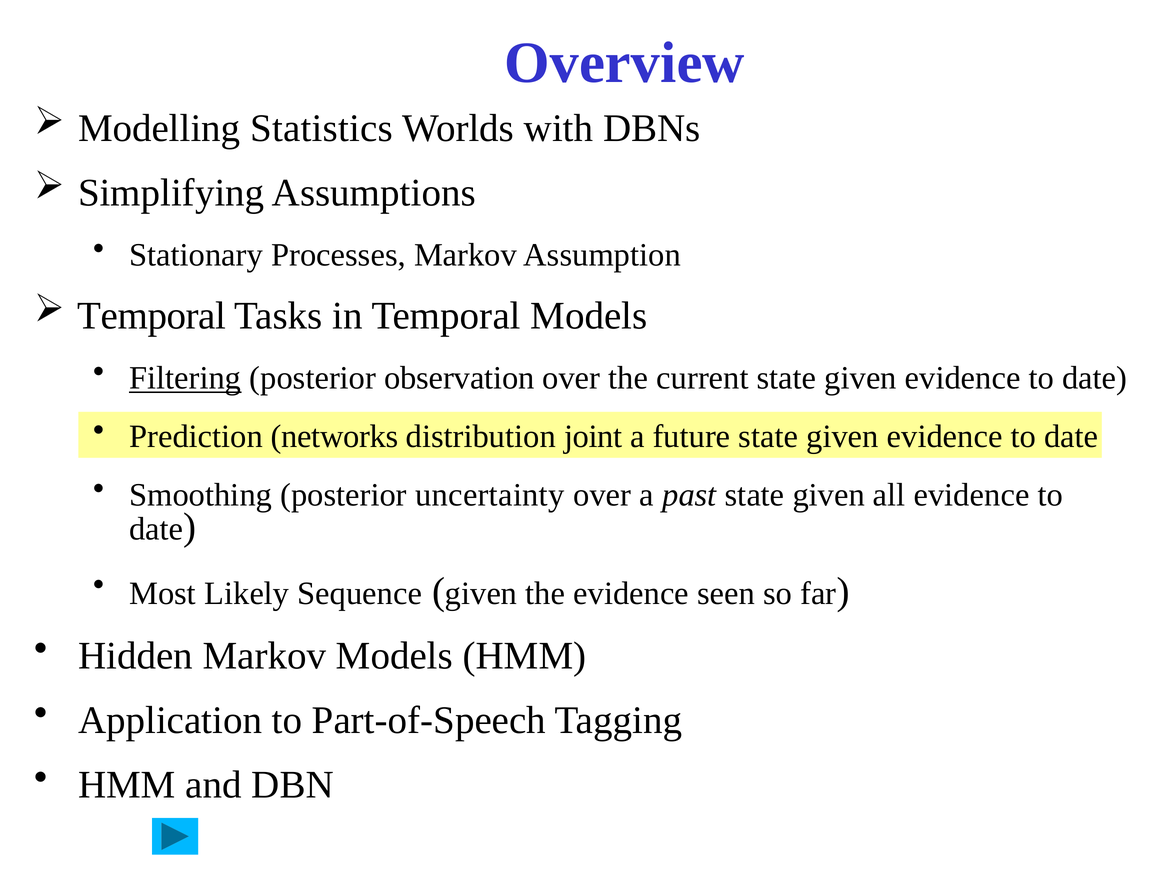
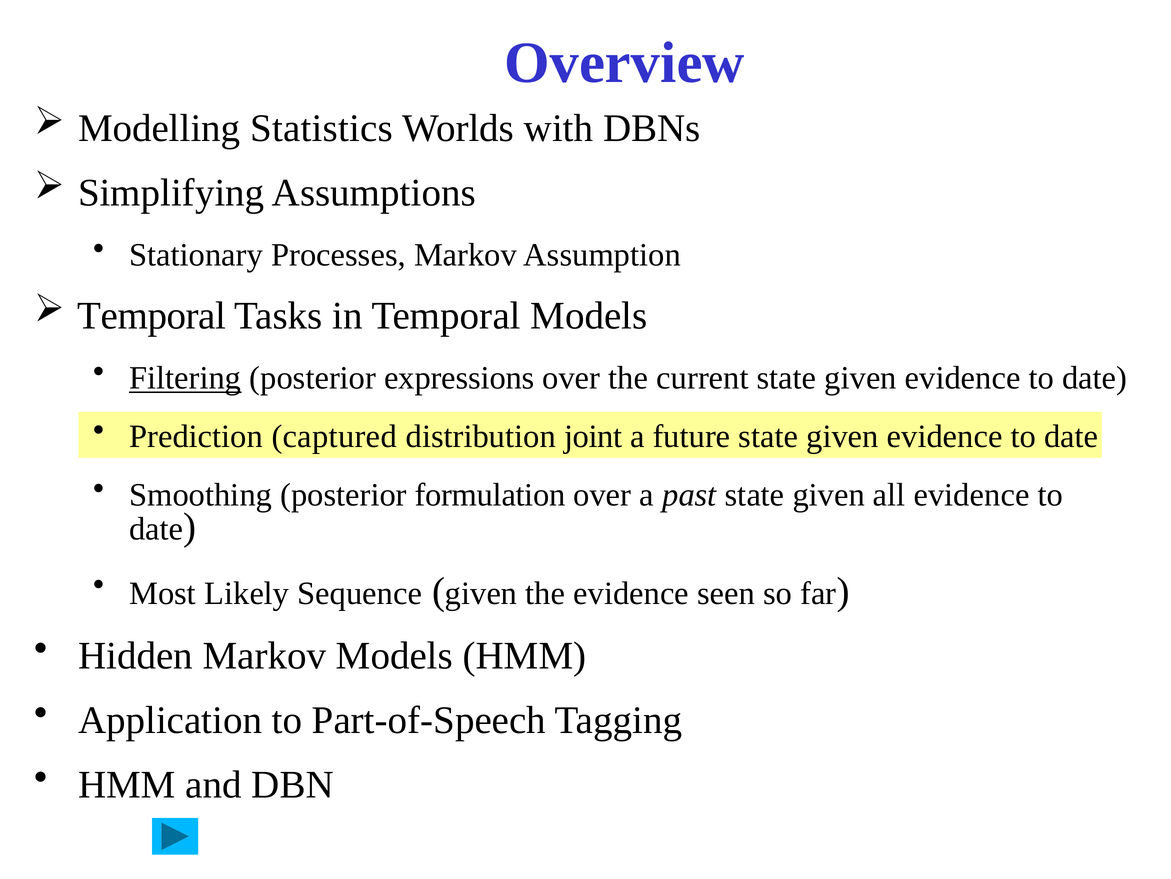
observation: observation -> expressions
networks: networks -> captured
uncertainty: uncertainty -> formulation
